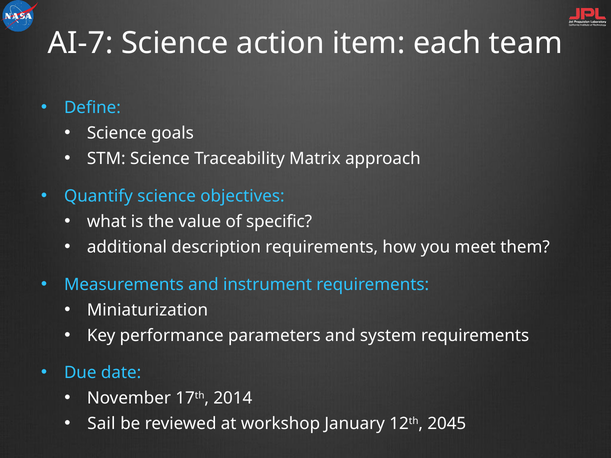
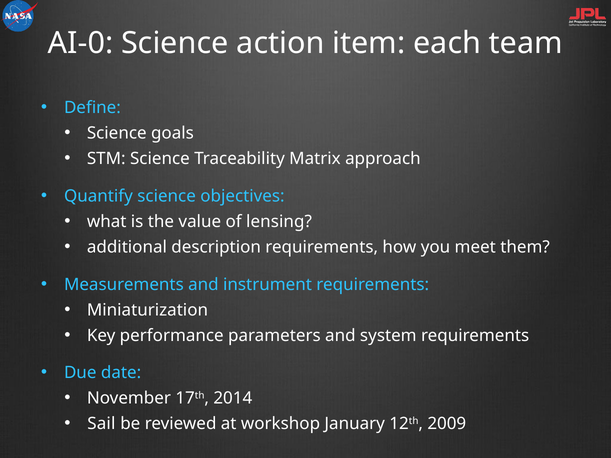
AI-7: AI-7 -> AI-0
specific: specific -> lensing
2045: 2045 -> 2009
